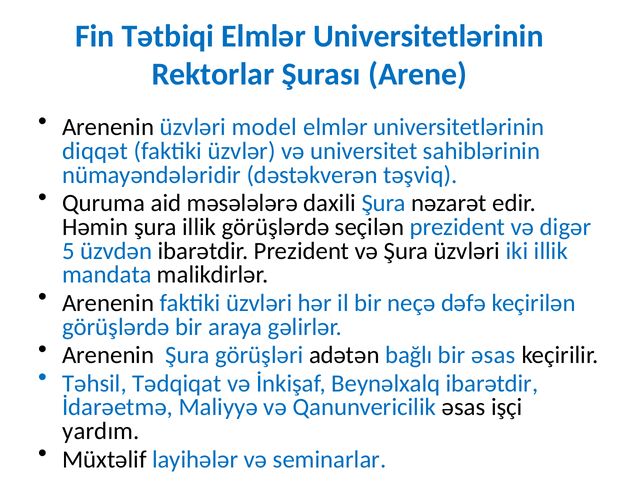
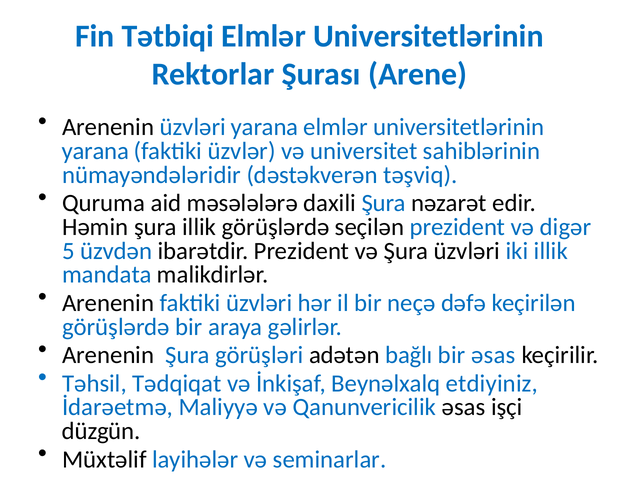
üzvləri model: model -> yarana
diqqət at (95, 151): diqqət -> yarana
Beynəlxalq ibarətdir: ibarətdir -> etdiyiniz
yardım: yardım -> düzgün
